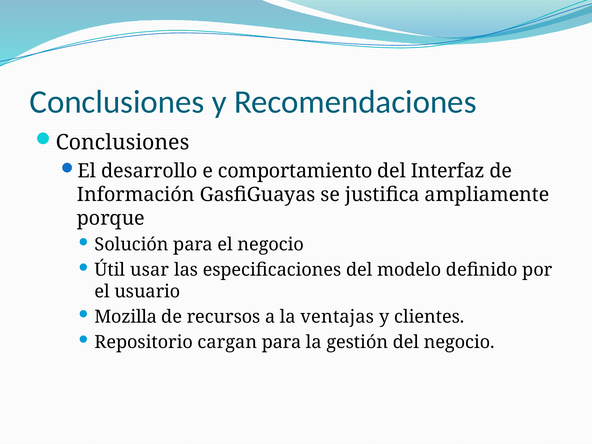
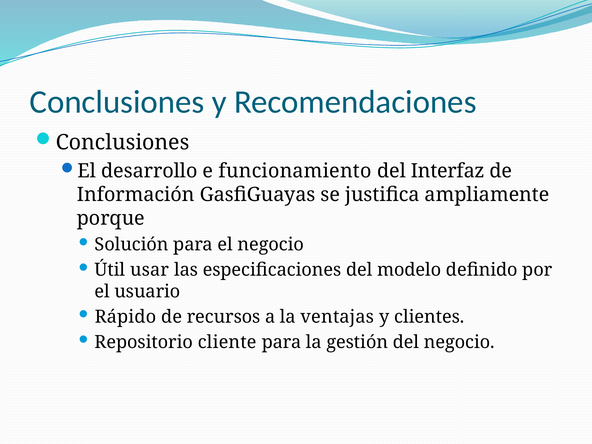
comportamiento: comportamiento -> funcionamiento
Mozilla: Mozilla -> Rápido
cargan: cargan -> cliente
